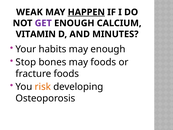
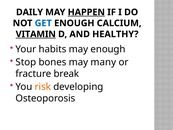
WEAK: WEAK -> DAILY
GET colour: purple -> blue
VITAMIN underline: none -> present
MINUTES: MINUTES -> HEALTHY
may foods: foods -> many
fracture foods: foods -> break
